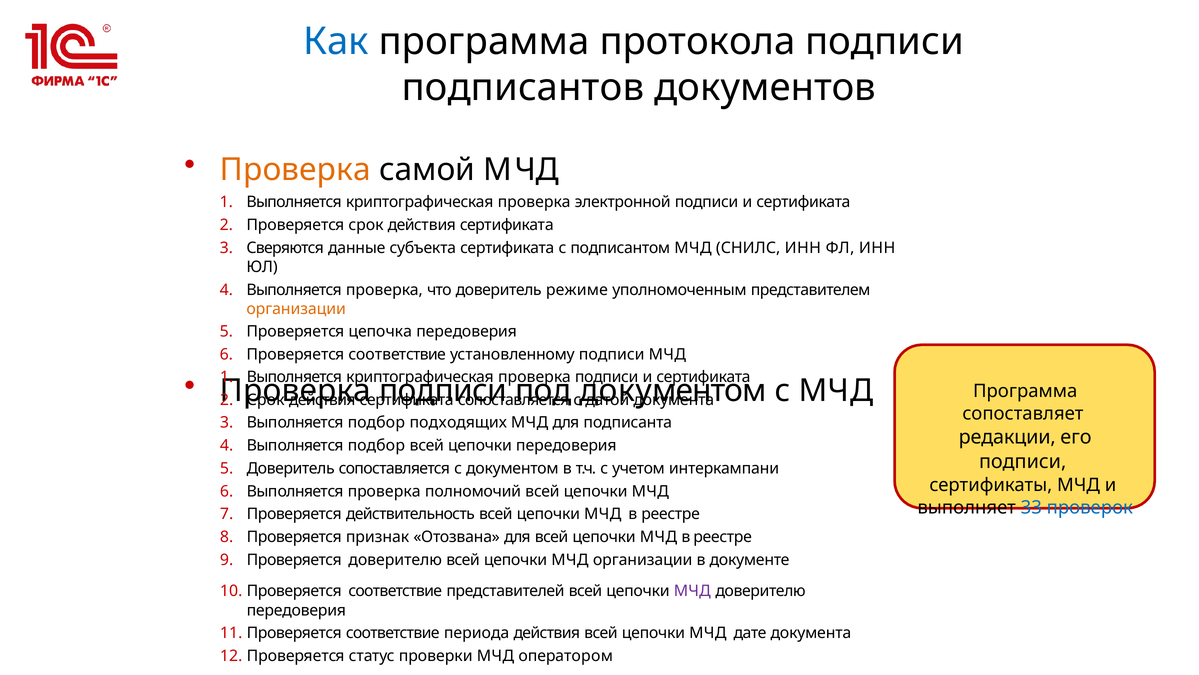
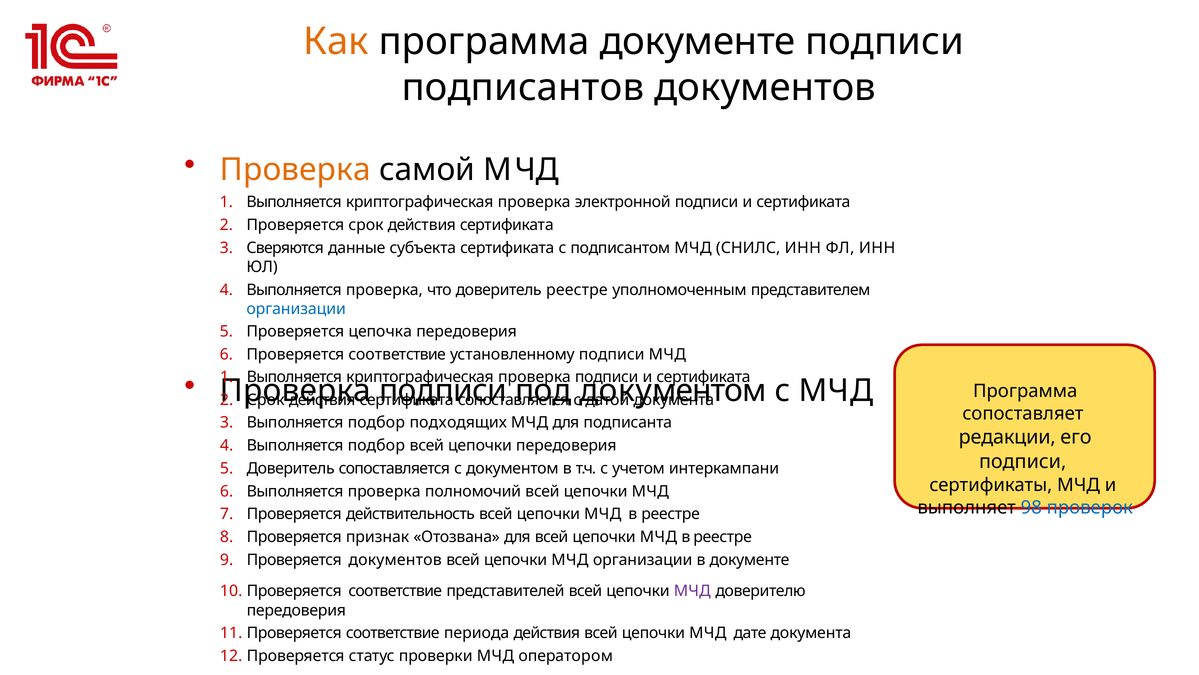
Как colour: blue -> orange
программа протокола: протокола -> документе
доверитель режиме: режиме -> реестре
организации at (296, 309) colour: orange -> blue
33: 33 -> 98
Проверяется доверителю: доверителю -> документов
